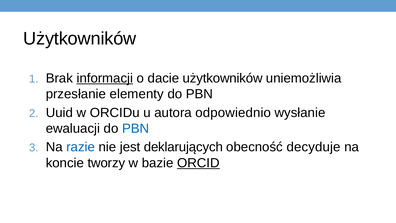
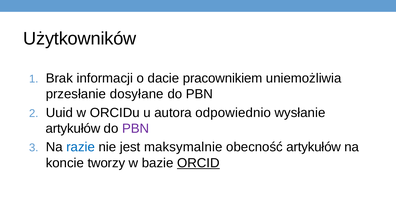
informacji underline: present -> none
dacie użytkowników: użytkowników -> pracownikiem
elementy: elementy -> dosyłane
ewaluacji at (73, 128): ewaluacji -> artykułów
PBN at (136, 128) colour: blue -> purple
deklarujących: deklarujących -> maksymalnie
obecność decyduje: decyduje -> artykułów
